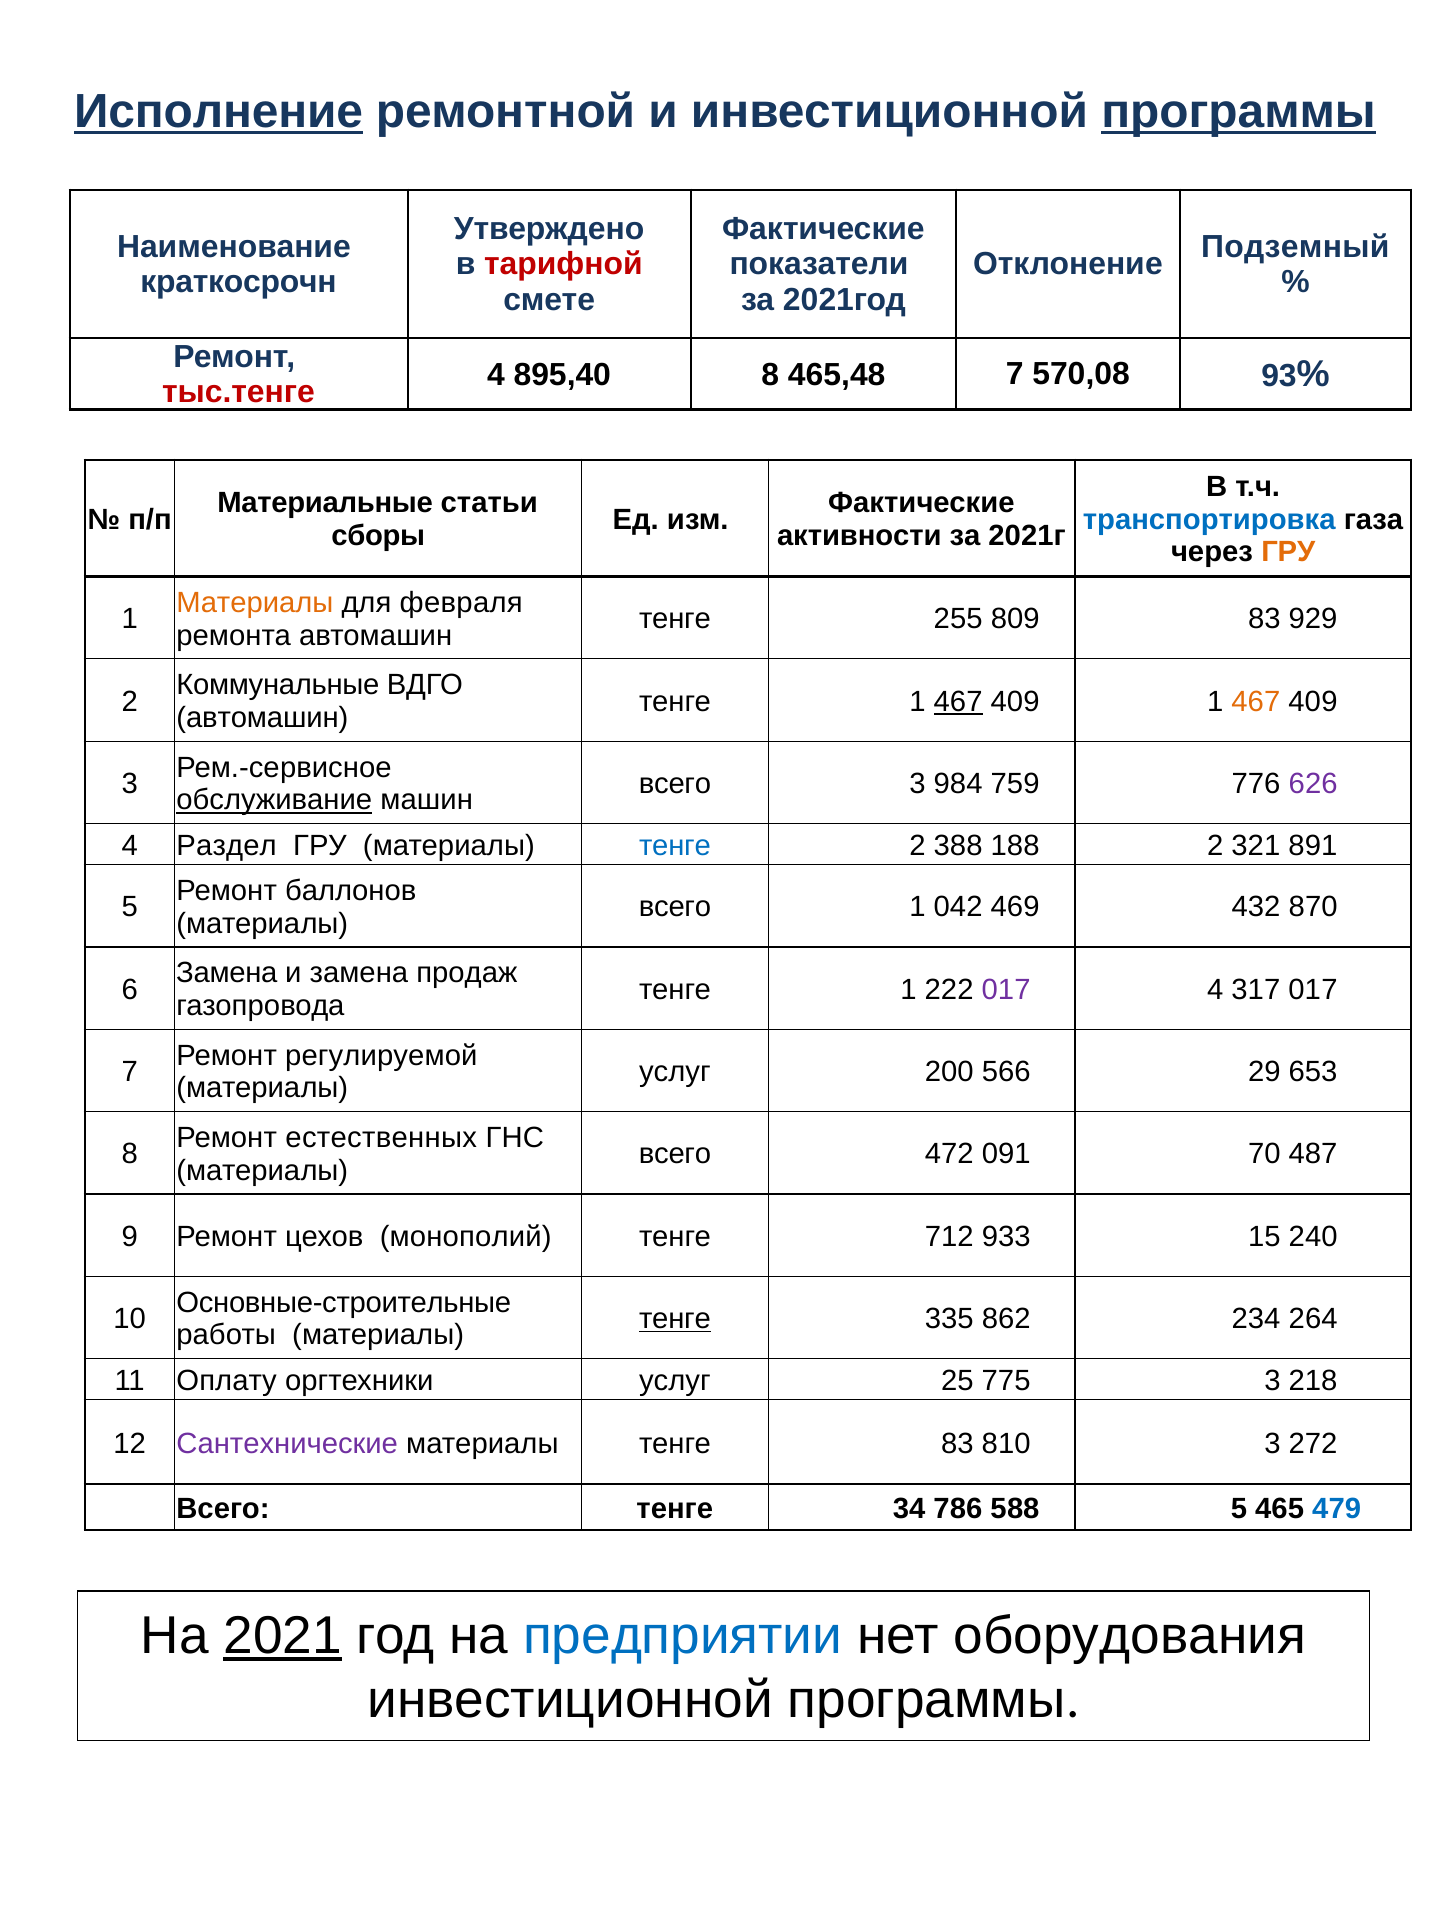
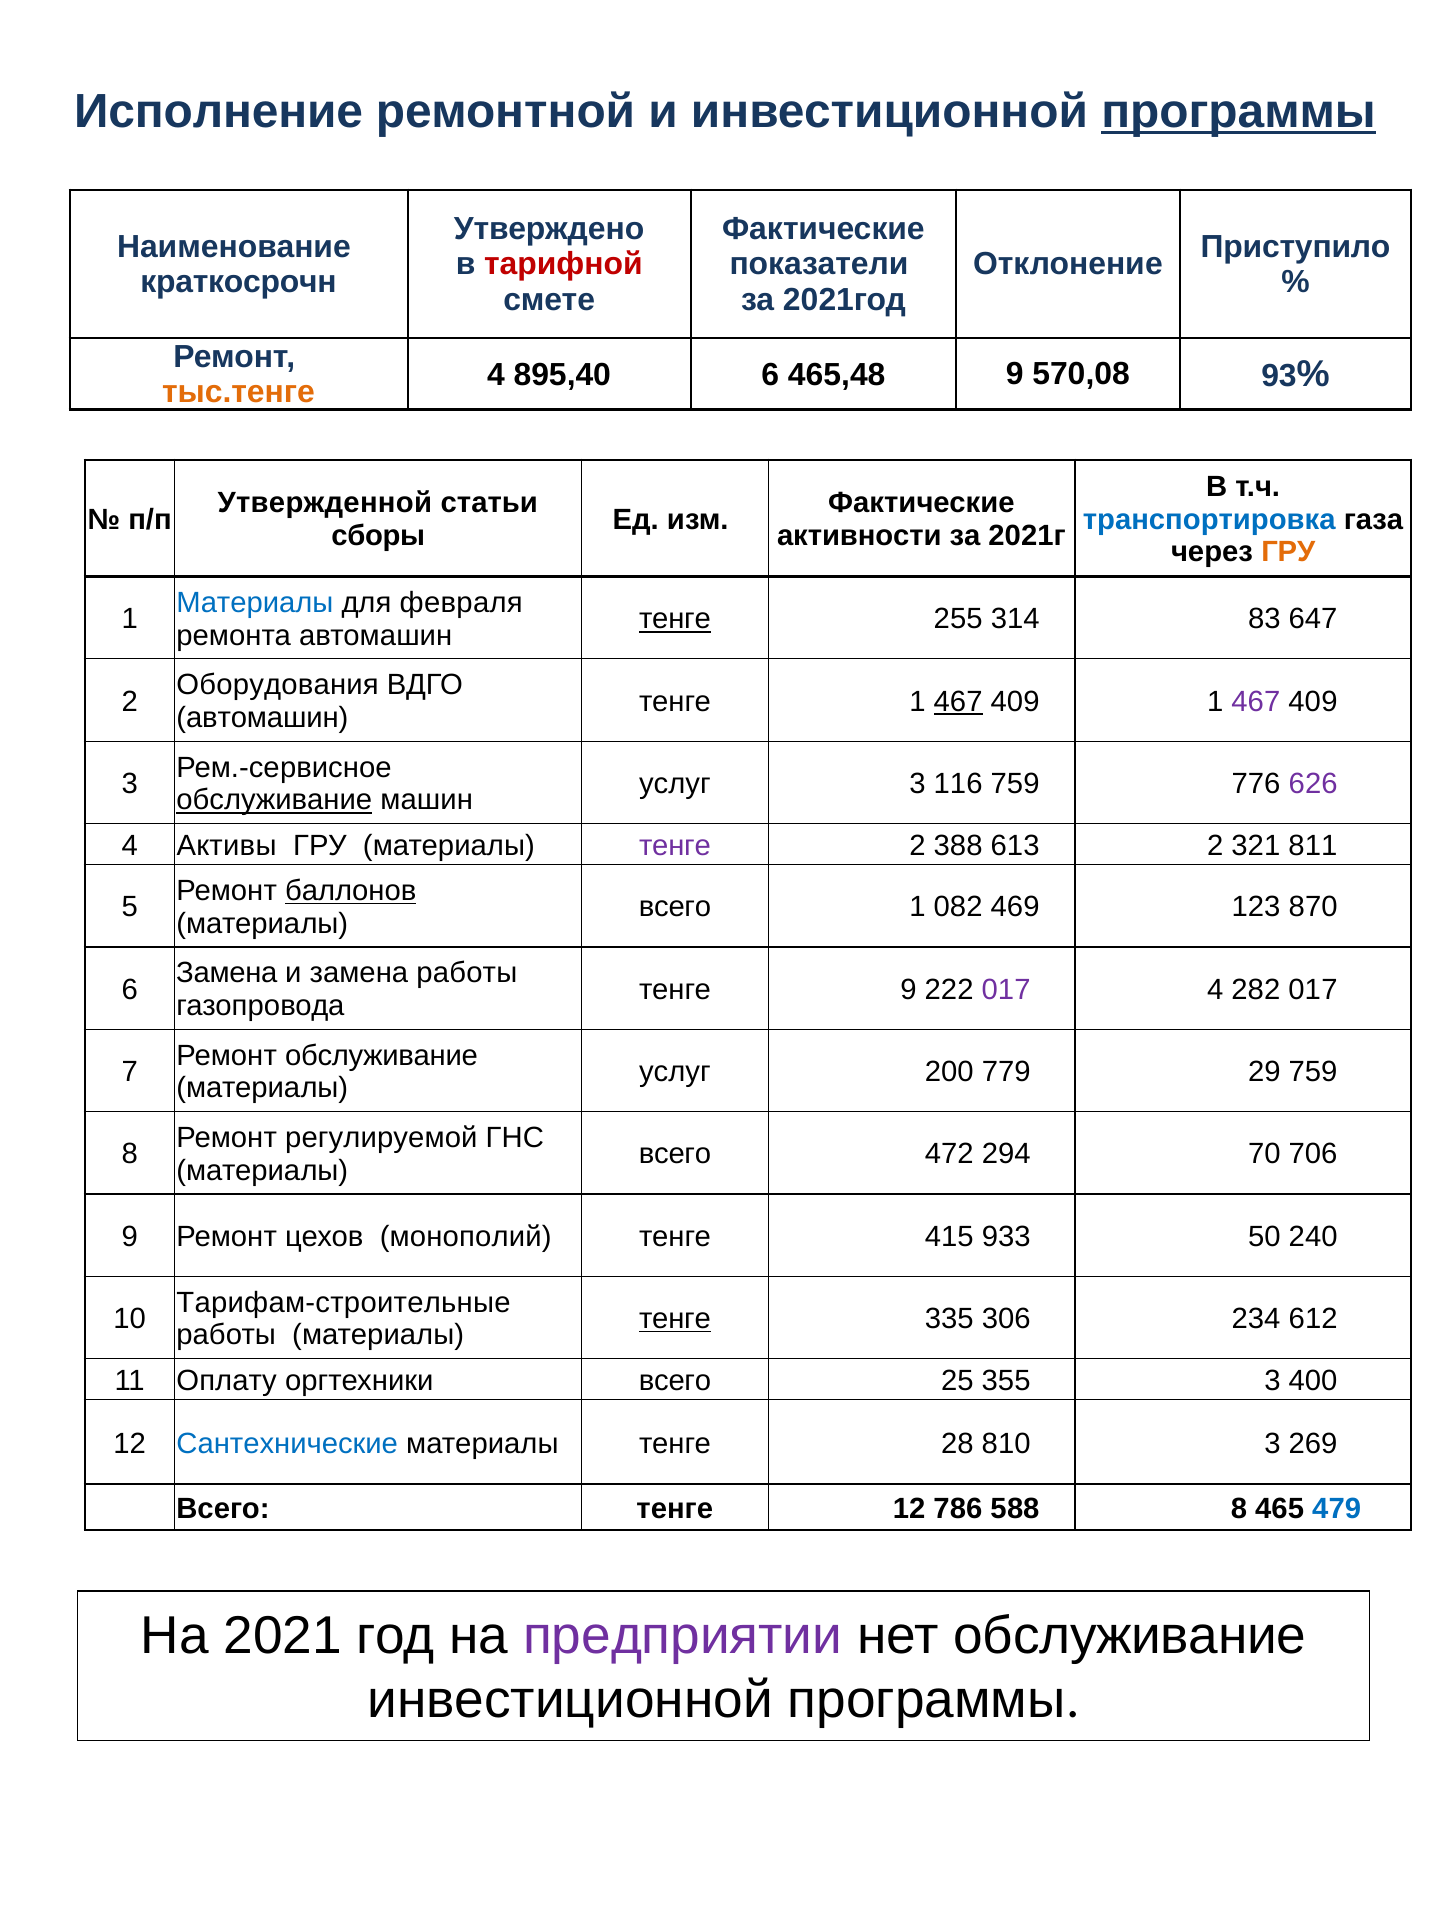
Исполнение underline: present -> none
Подземный: Подземный -> Приступило
895,40 8: 8 -> 6
465,48 7: 7 -> 9
тыс.тенге colour: red -> orange
Материальные: Материальные -> Утвержденной
Материалы at (255, 603) colour: orange -> blue
тенге at (675, 619) underline: none -> present
809: 809 -> 314
929: 929 -> 647
Коммунальные: Коммунальные -> Оборудования
467 at (1256, 701) colour: orange -> purple
всего at (675, 784): всего -> услуг
984: 984 -> 116
Раздел: Раздел -> Активы
тенге at (675, 845) colour: blue -> purple
188: 188 -> 613
891: 891 -> 811
баллонов underline: none -> present
042: 042 -> 082
432: 432 -> 123
замена продаж: продаж -> работы
1 at (908, 989): 1 -> 9
317: 317 -> 282
Ремонт регулируемой: регулируемой -> обслуживание
566: 566 -> 779
29 653: 653 -> 759
естественных: естественных -> регулируемой
091: 091 -> 294
487: 487 -> 706
712: 712 -> 415
15: 15 -> 50
Основные-строительные: Основные-строительные -> Тарифам-строительные
862: 862 -> 306
264: 264 -> 612
оргтехники услуг: услуг -> всего
775: 775 -> 355
218: 218 -> 400
Сантехнические colour: purple -> blue
тенге 83: 83 -> 28
272: 272 -> 269
тенге 34: 34 -> 12
588 5: 5 -> 8
2021 underline: present -> none
предприятии colour: blue -> purple
нет оборудования: оборудования -> обслуживание
